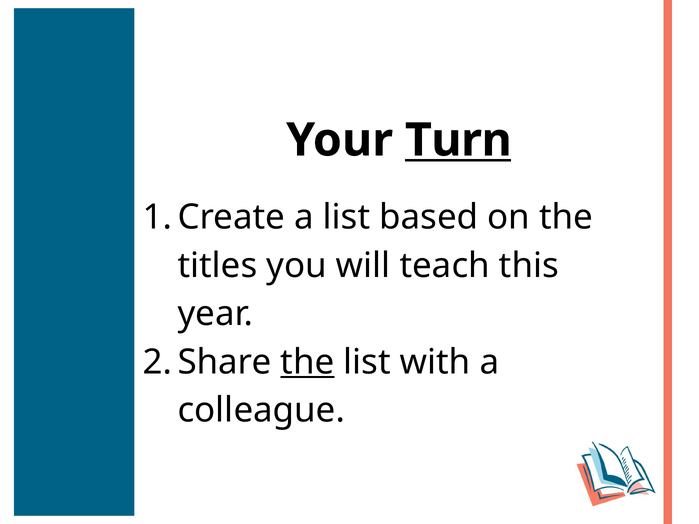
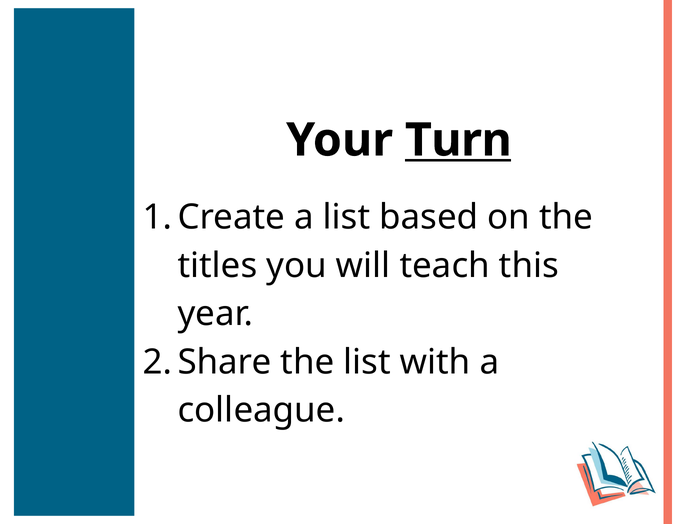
the at (307, 362) underline: present -> none
